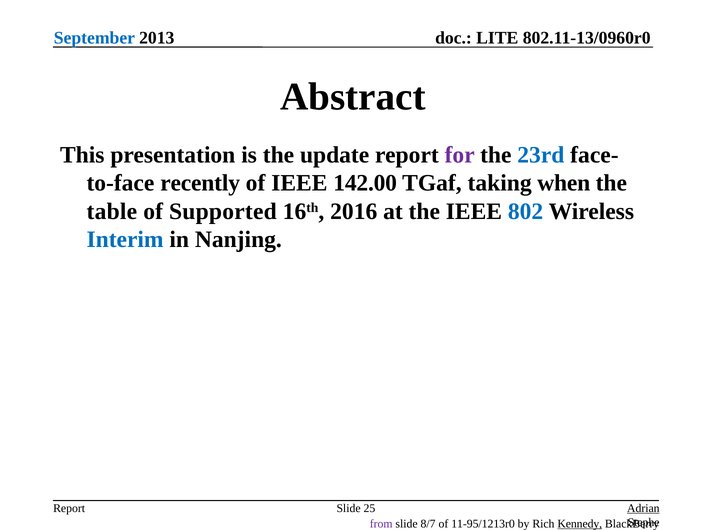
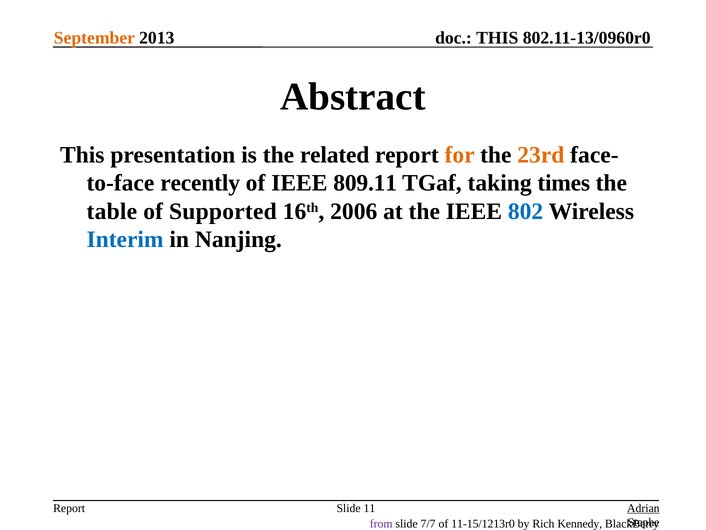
September colour: blue -> orange
LITE at (497, 38): LITE -> THIS
update: update -> related
for colour: purple -> orange
23rd colour: blue -> orange
142.00: 142.00 -> 809.11
when: when -> times
2016: 2016 -> 2006
25: 25 -> 11
8/7: 8/7 -> 7/7
11-95/1213r0: 11-95/1213r0 -> 11-15/1213r0
Kennedy underline: present -> none
